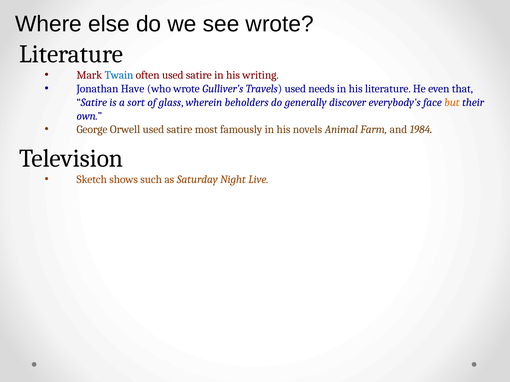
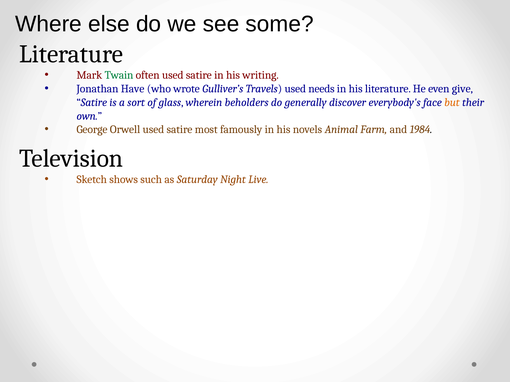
see wrote: wrote -> some
Twain colour: blue -> green
that: that -> give
